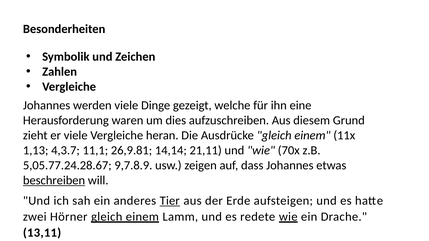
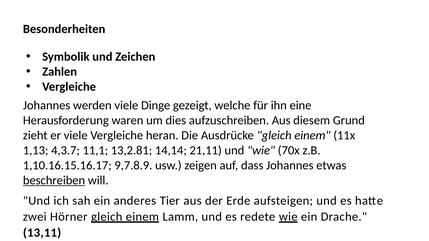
26,9.81: 26,9.81 -> 13,2.81
5,05.77.24.28.67: 5,05.77.24.28.67 -> 1,10.16.15.16.17
Tier underline: present -> none
